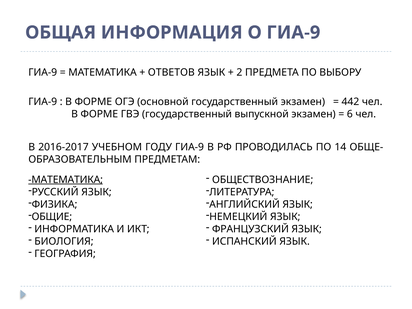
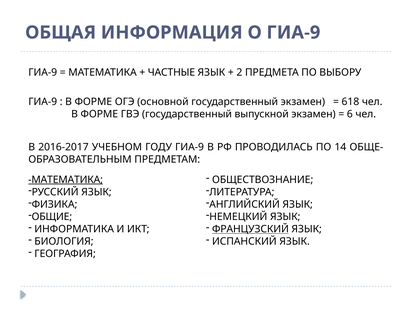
ОТВЕТОВ: ОТВЕТОВ -> ЧАСТНЫЕ
442: 442 -> 618
ФРАНЦУЗСКИЙ underline: none -> present
